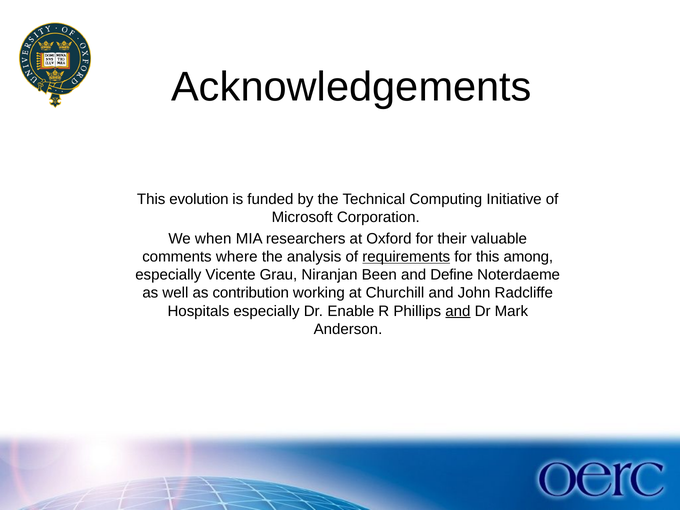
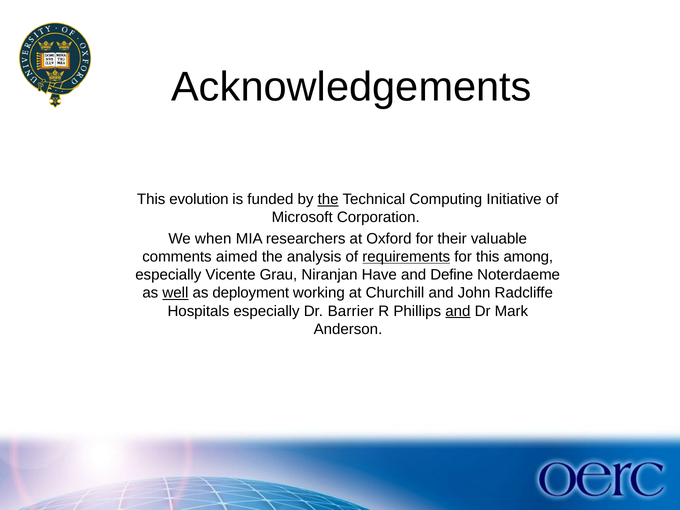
the at (328, 199) underline: none -> present
where: where -> aimed
Been: Been -> Have
well underline: none -> present
contribution: contribution -> deployment
Enable: Enable -> Barrier
